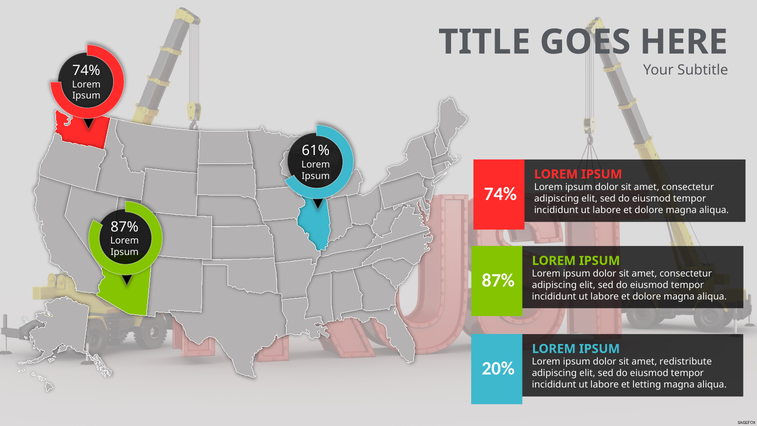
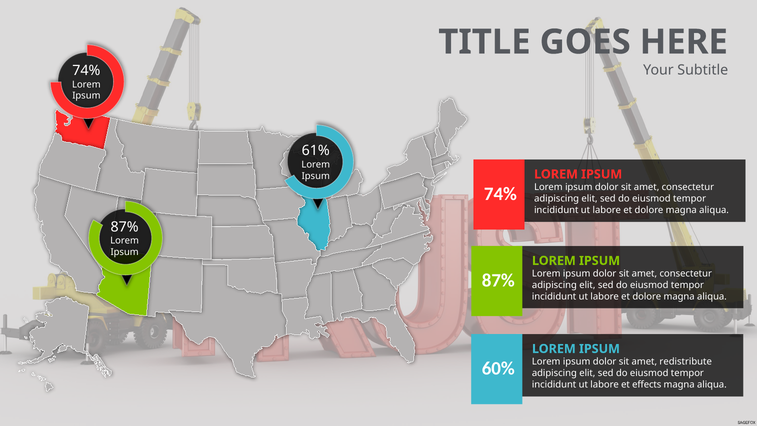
20%: 20% -> 60%
letting: letting -> effects
